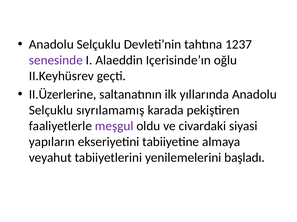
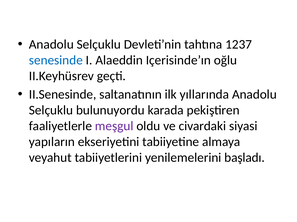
senesinde colour: purple -> blue
II.Üzerlerine: II.Üzerlerine -> II.Senesinde
sıyrılamamış: sıyrılamamış -> bulunuyordu
